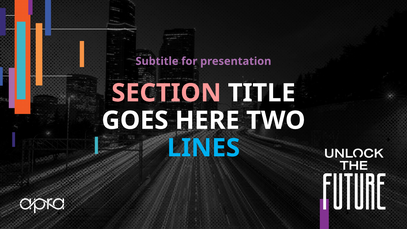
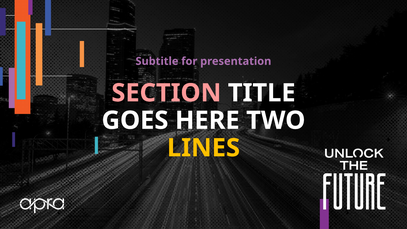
LINES colour: light blue -> yellow
